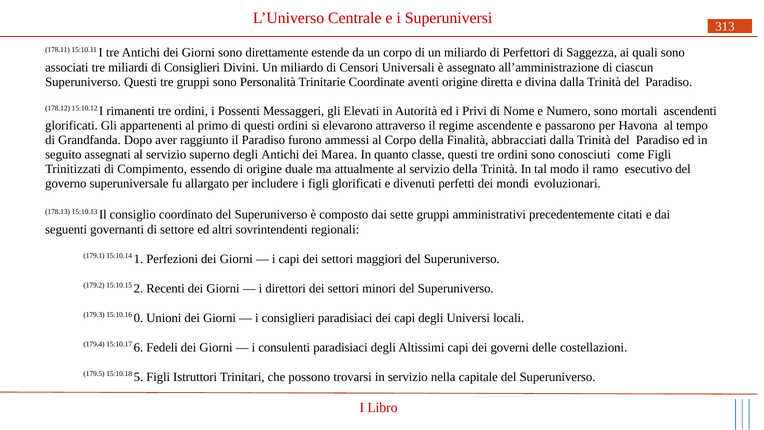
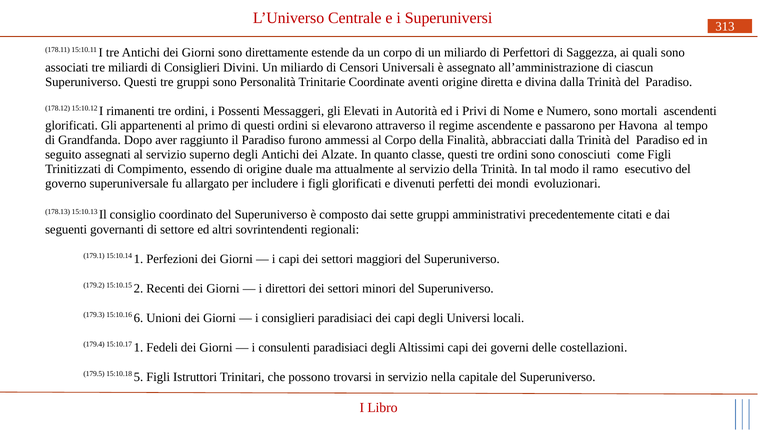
Marea: Marea -> Alzate
0: 0 -> 6
15:10.17 6: 6 -> 1
